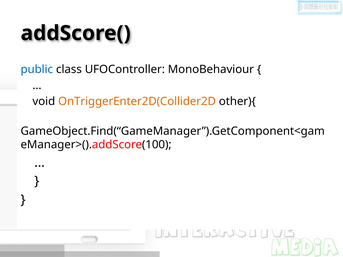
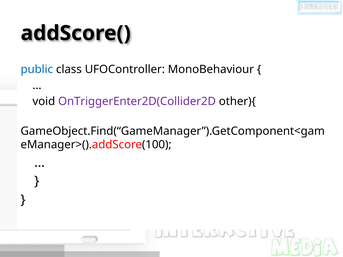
OnTriggerEnter2D(Collider2D colour: orange -> purple
